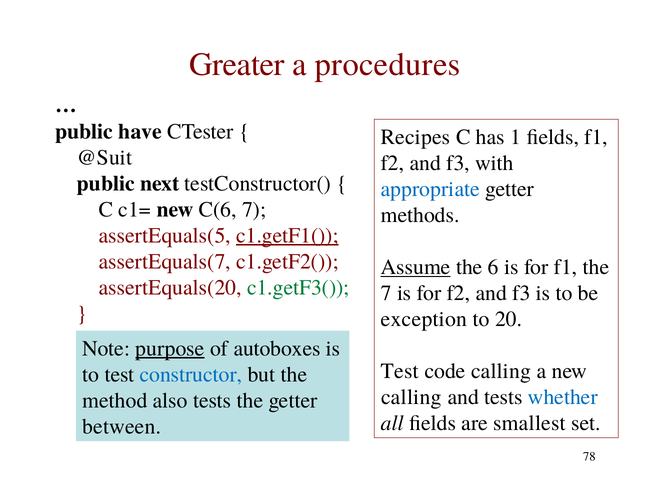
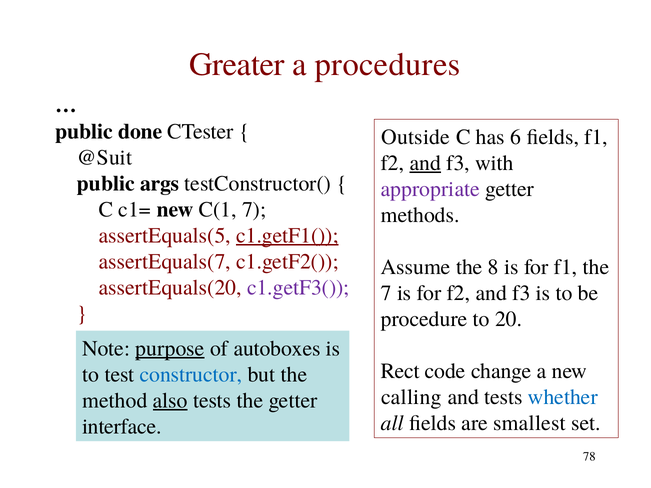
have: have -> done
Recipes: Recipes -> Outside
1: 1 -> 6
and at (425, 163) underline: none -> present
next: next -> args
appropriate colour: blue -> purple
C(6: C(6 -> C(1
Assume underline: present -> none
6: 6 -> 8
c1.getF3( colour: green -> purple
exception: exception -> procedure
Test at (400, 371): Test -> Rect
code calling: calling -> change
also underline: none -> present
between: between -> interface
